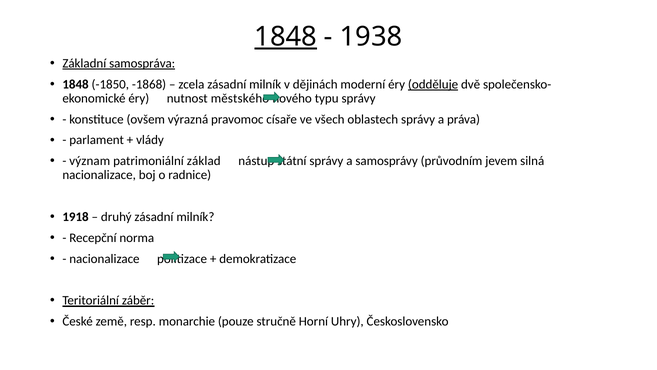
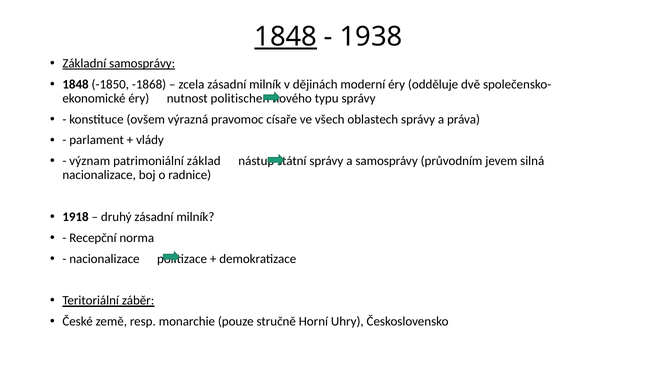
Základní samospráva: samospráva -> samosprávy
odděluje underline: present -> none
městského: městského -> politischen
